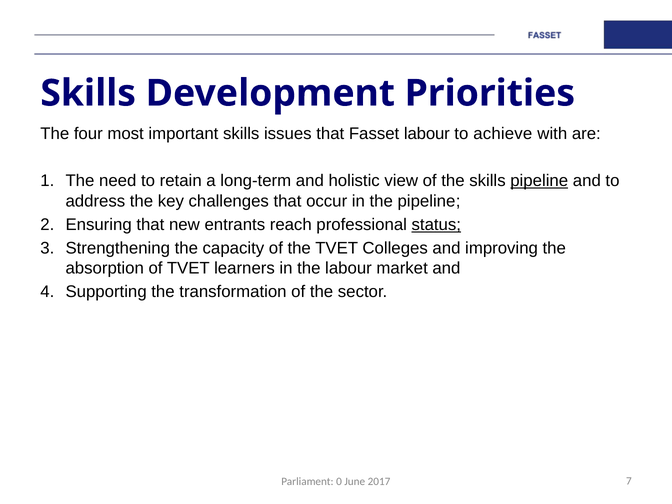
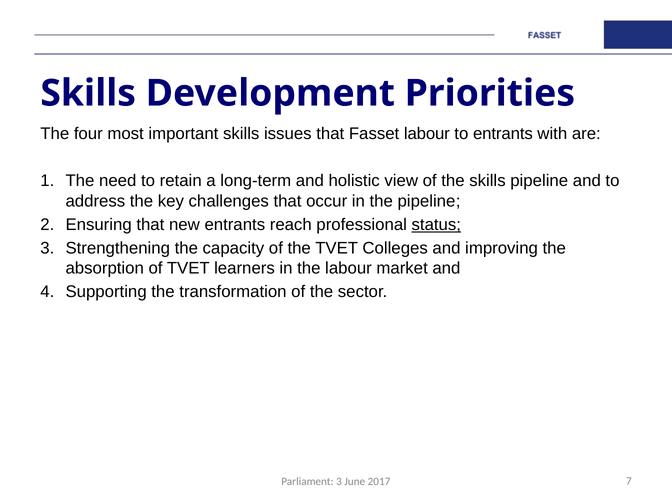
to achieve: achieve -> entrants
pipeline at (539, 181) underline: present -> none
Parliament 0: 0 -> 3
